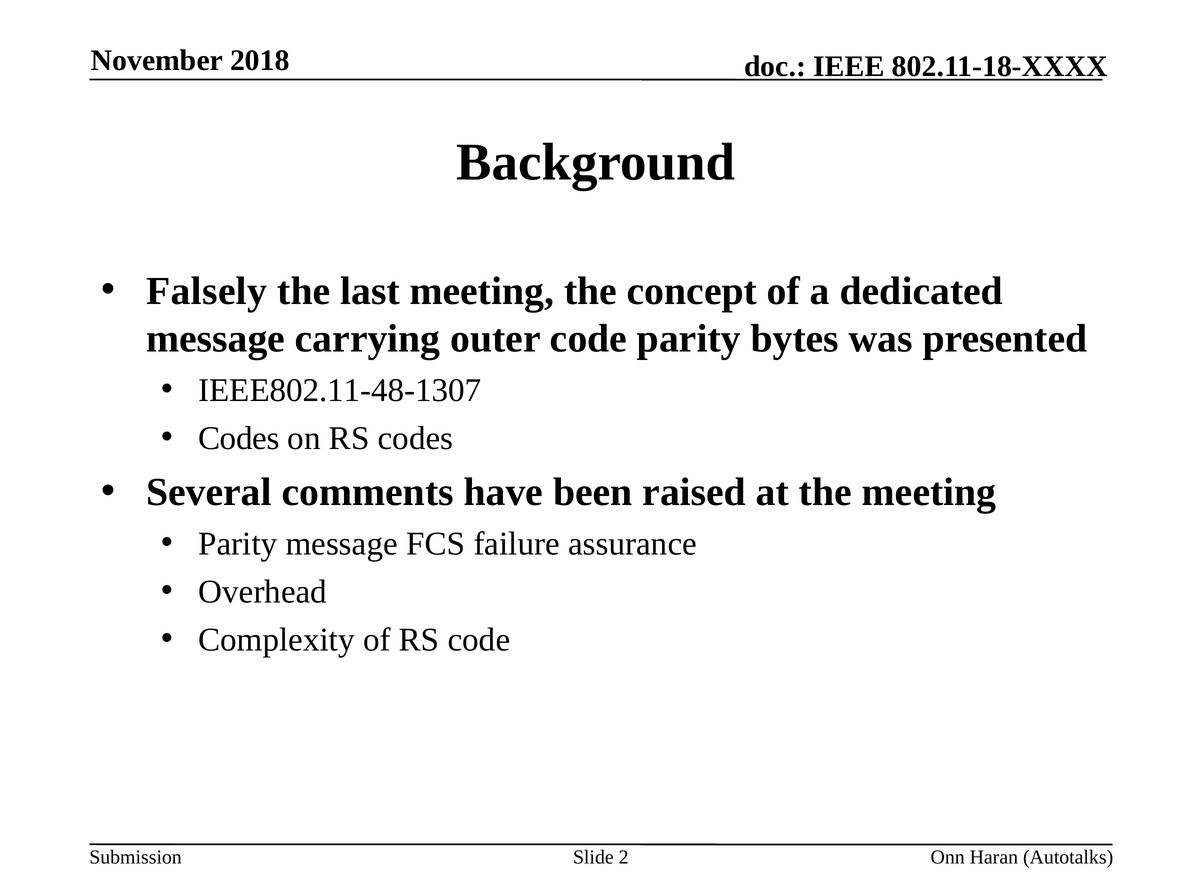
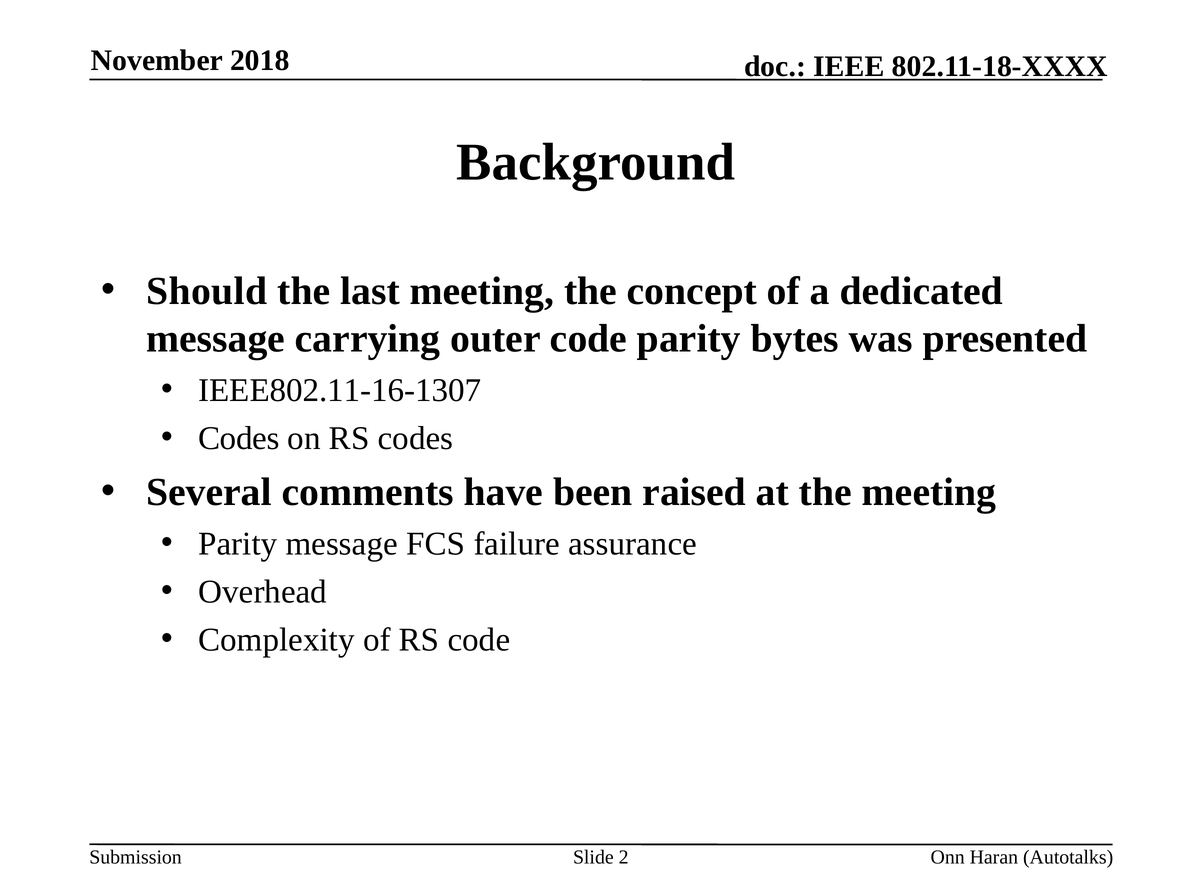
Falsely: Falsely -> Should
IEEE802.11-48-1307: IEEE802.11-48-1307 -> IEEE802.11-16-1307
